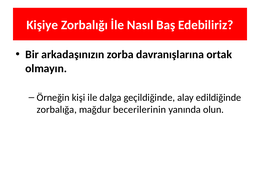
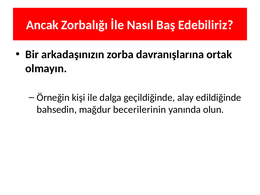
Kişiye: Kişiye -> Ancak
zorbalığa: zorbalığa -> bahsedin
